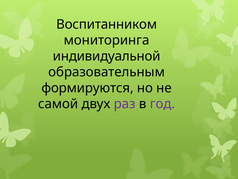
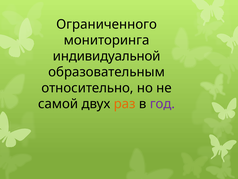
Воспитанником: Воспитанником -> Ограниченного
формируются: формируются -> относительно
раз colour: purple -> orange
